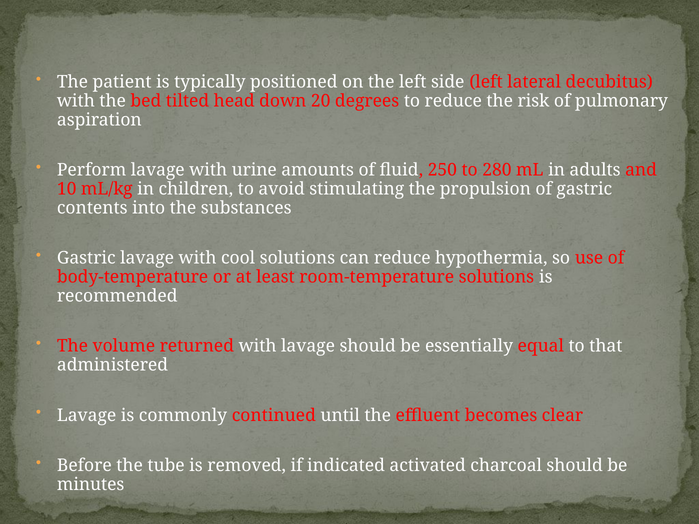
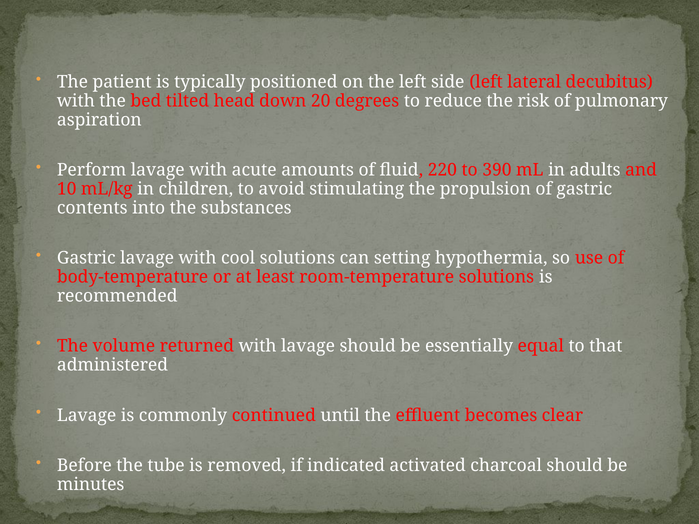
urine: urine -> acute
250: 250 -> 220
280: 280 -> 390
can reduce: reduce -> setting
